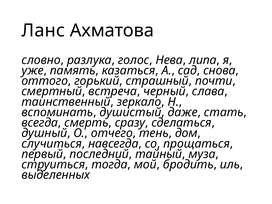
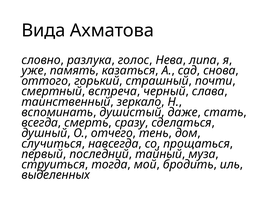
Ланс: Ланс -> Вида
